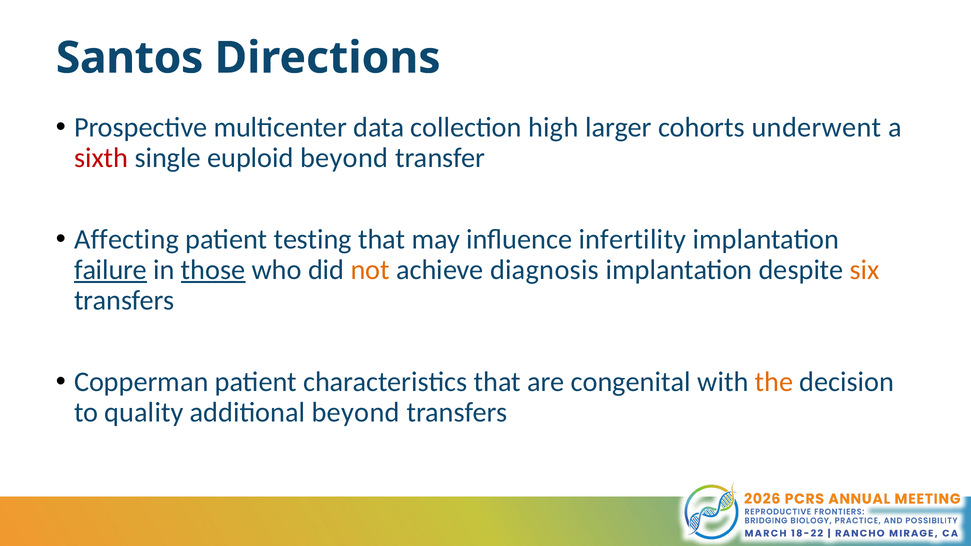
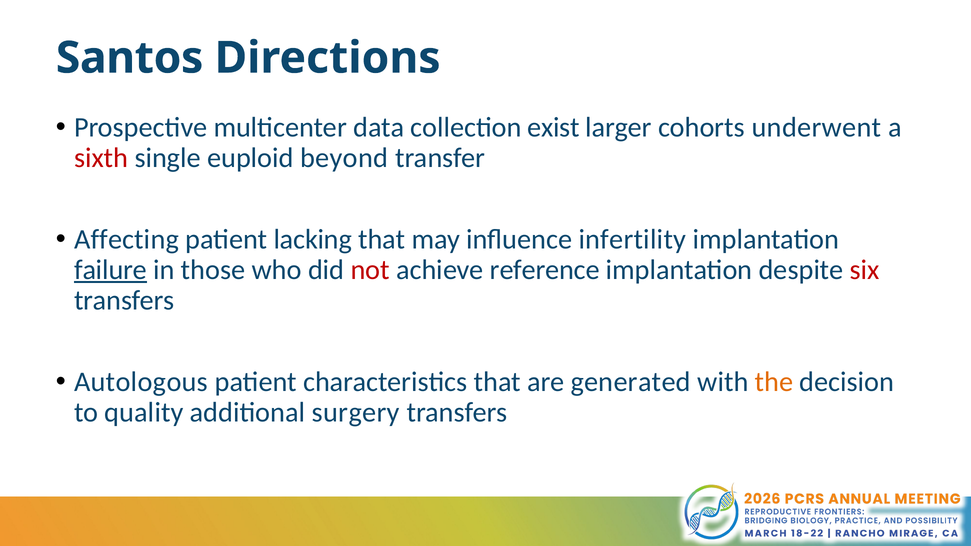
high: high -> exist
testing: testing -> lacking
those underline: present -> none
not colour: orange -> red
diagnosis: diagnosis -> reference
six colour: orange -> red
Copperman: Copperman -> Autologous
congenital: congenital -> generated
additional beyond: beyond -> surgery
